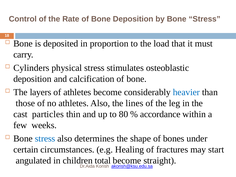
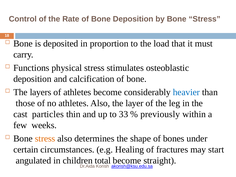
Cylinders: Cylinders -> Functions
lines: lines -> layer
80: 80 -> 33
accordance: accordance -> previously
stress at (45, 138) colour: blue -> orange
